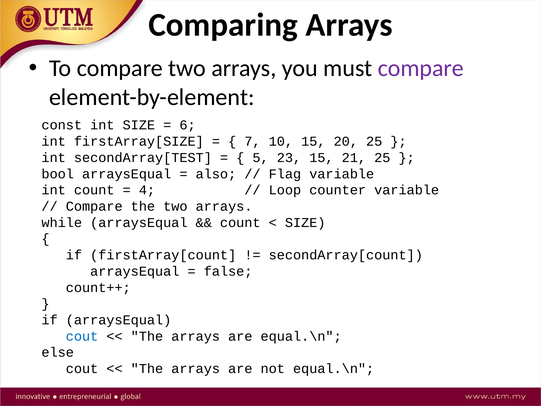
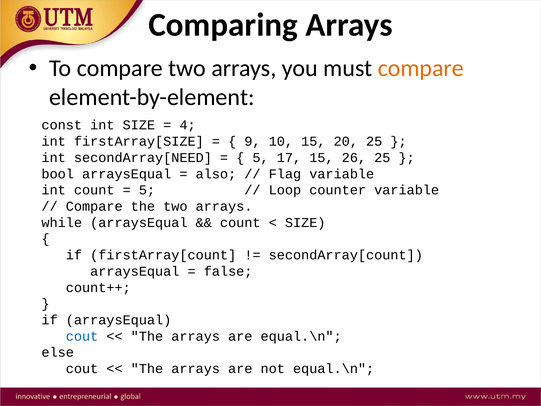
compare at (421, 68) colour: purple -> orange
6: 6 -> 4
7: 7 -> 9
secondArray[TEST: secondArray[TEST -> secondArray[NEED
23: 23 -> 17
21: 21 -> 26
4 at (147, 190): 4 -> 5
